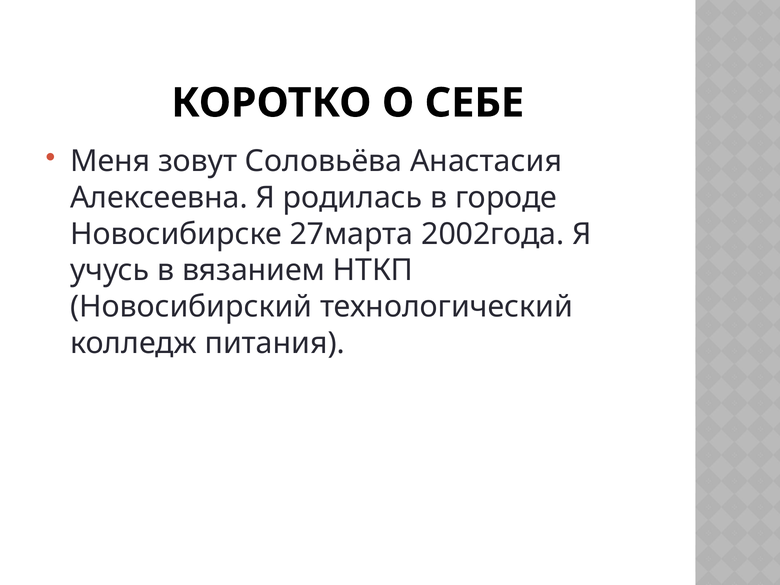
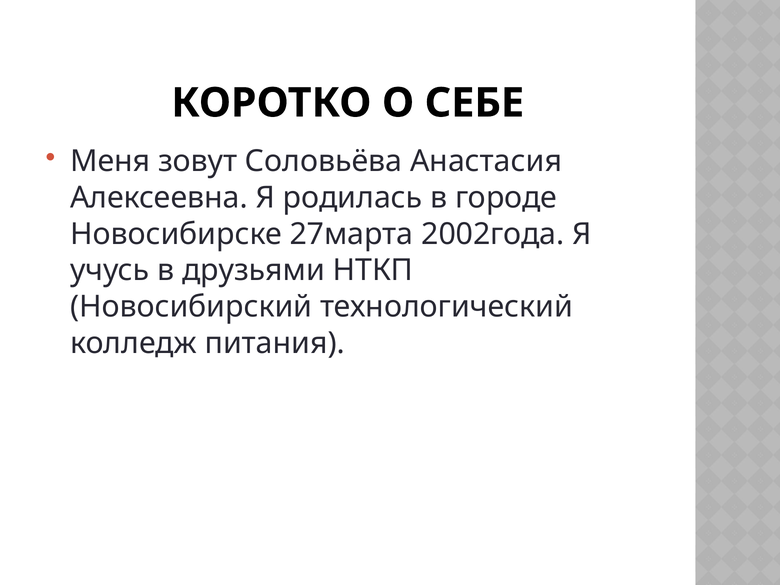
вязанием: вязанием -> друзьями
